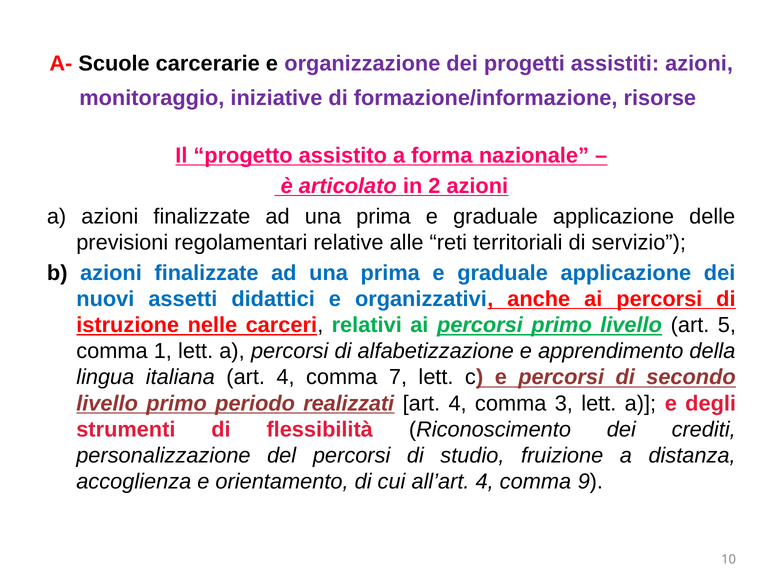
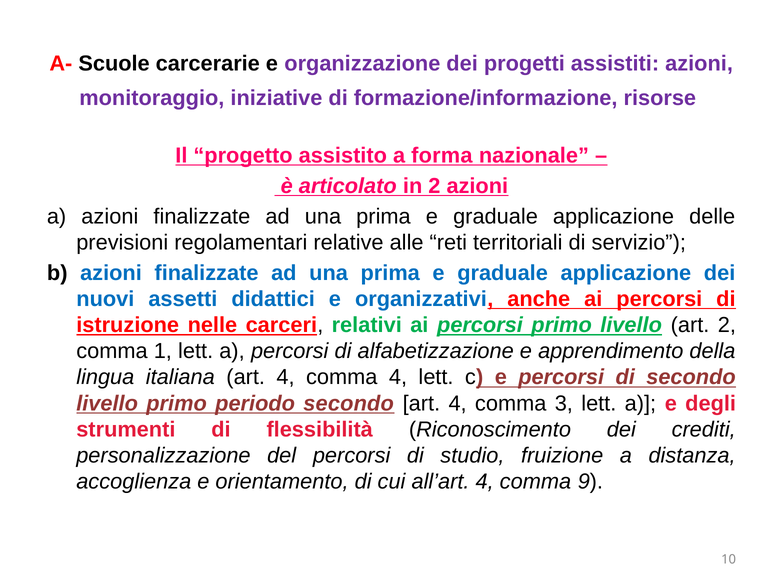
art 5: 5 -> 2
comma 7: 7 -> 4
periodo realizzati: realizzati -> secondo
